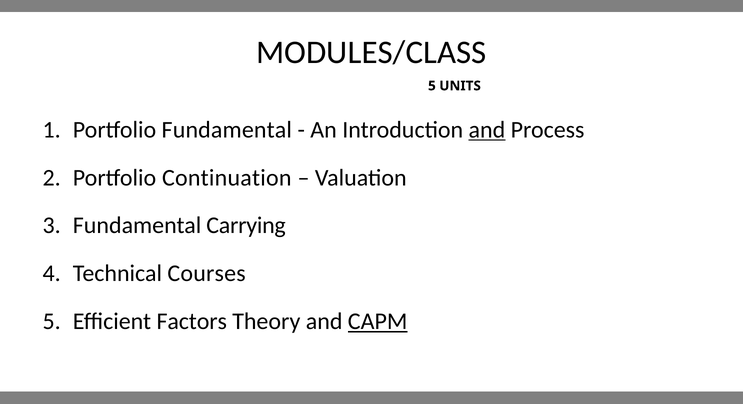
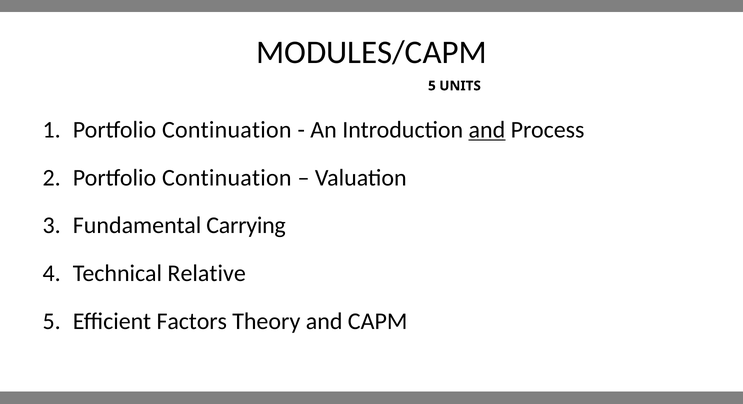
MODULES/CLASS: MODULES/CLASS -> MODULES/CAPM
Fundamental at (227, 130): Fundamental -> Continuation
Courses: Courses -> Relative
CAPM underline: present -> none
